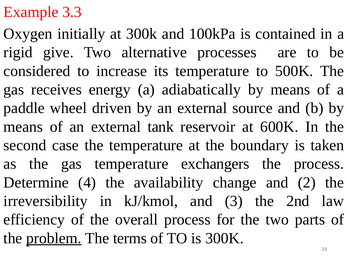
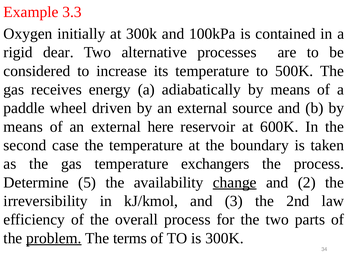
give: give -> dear
tank: tank -> here
4: 4 -> 5
change underline: none -> present
